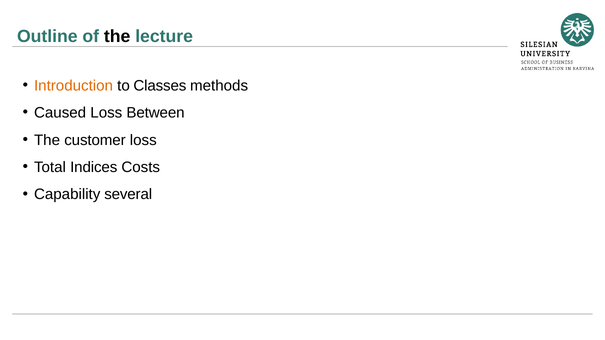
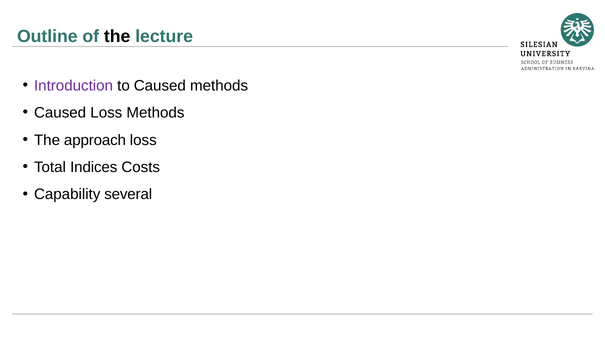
Introduction colour: orange -> purple
to Classes: Classes -> Caused
Loss Between: Between -> Methods
customer: customer -> approach
